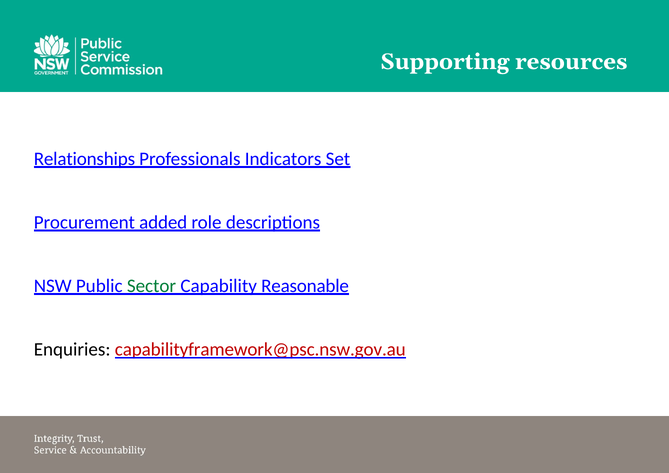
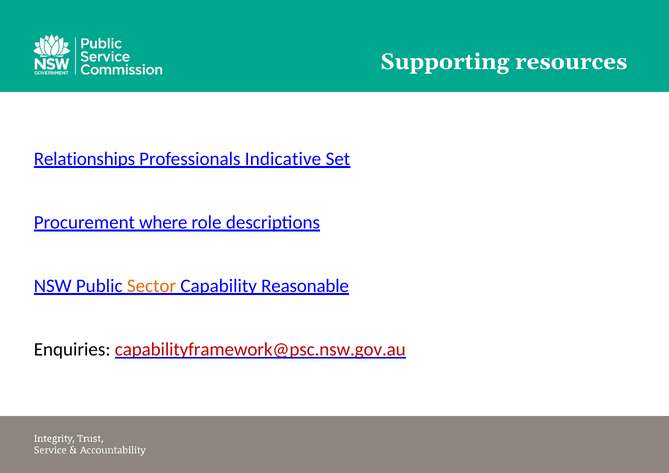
Indicators: Indicators -> Indicative
added: added -> where
Sector colour: green -> orange
